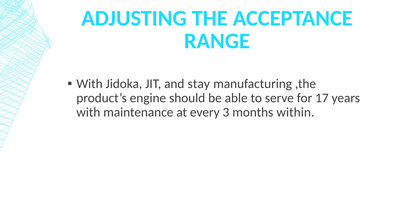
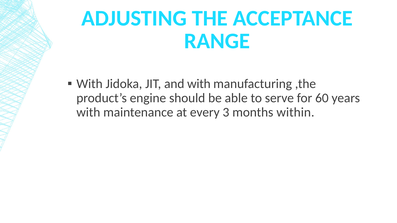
and stay: stay -> with
17: 17 -> 60
